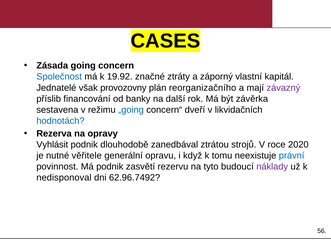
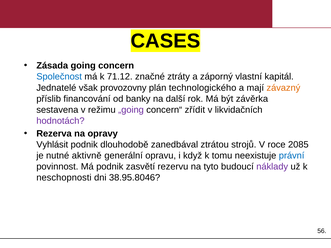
19.92: 19.92 -> 71.12
reorganizačního: reorganizačního -> technologického
závazný colour: purple -> orange
„going colour: blue -> purple
dveří: dveří -> zřídit
hodnotách colour: blue -> purple
2020: 2020 -> 2085
věřitele: věřitele -> aktivně
nedisponoval: nedisponoval -> neschopnosti
62.96.7492: 62.96.7492 -> 38.95.8046
